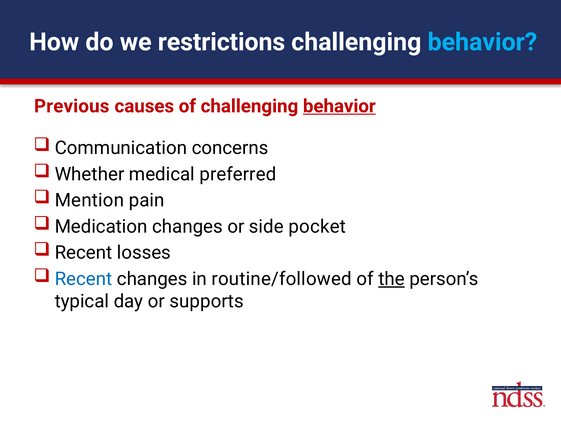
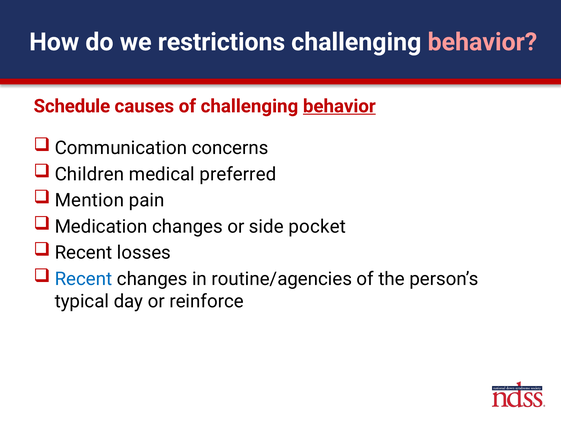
behavior at (482, 42) colour: light blue -> pink
Previous: Previous -> Schedule
Whether: Whether -> Children
routine/followed: routine/followed -> routine/agencies
the underline: present -> none
supports: supports -> reinforce
